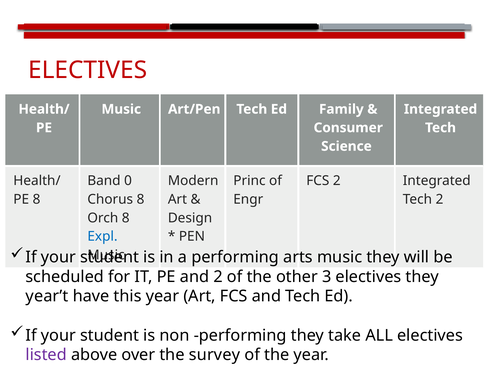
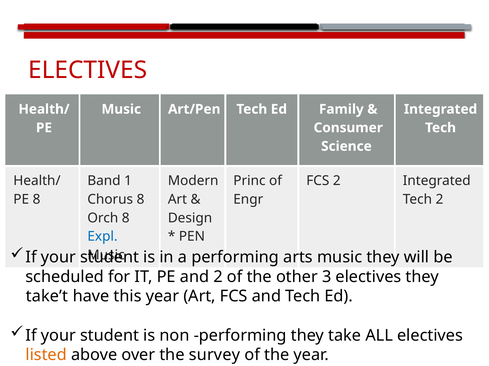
0: 0 -> 1
year’t: year’t -> take’t
listed colour: purple -> orange
